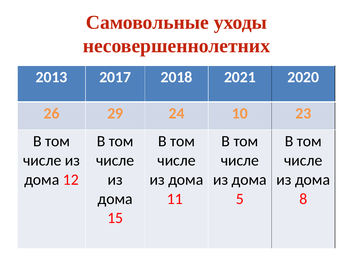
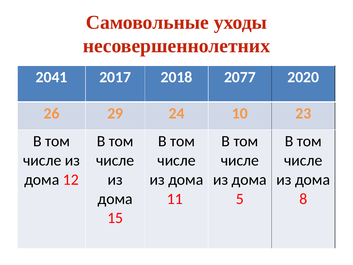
2013: 2013 -> 2041
2021: 2021 -> 2077
